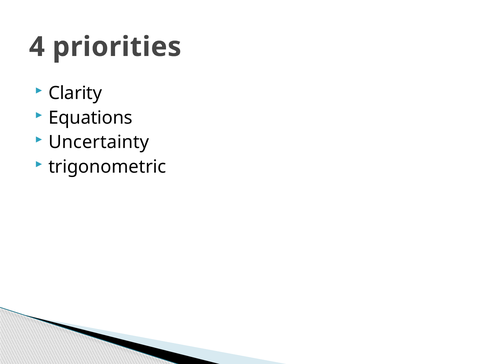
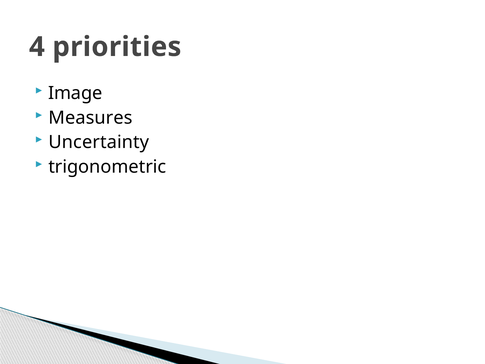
Clarity: Clarity -> Image
Equations: Equations -> Measures
